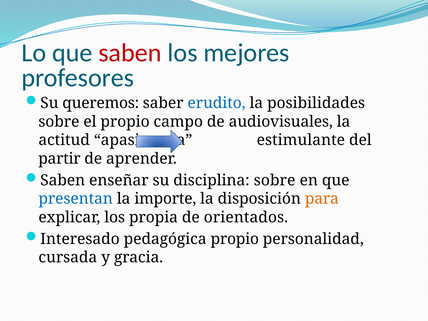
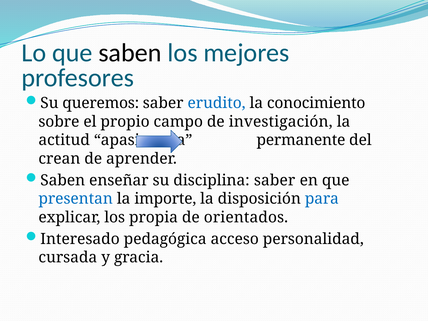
saben at (130, 53) colour: red -> black
posibilidades: posibilidades -> conocimiento
audiovisuales: audiovisuales -> investigación
estimulante: estimulante -> permanente
partir: partir -> crean
sobre at (275, 180): sobre -> saber
para colour: orange -> blue
pedagógica propio: propio -> acceso
